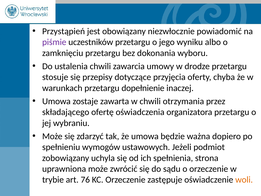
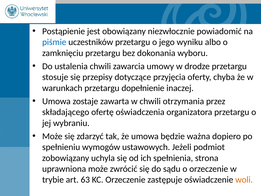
Przystąpień: Przystąpień -> Postąpienie
piśmie colour: purple -> blue
76: 76 -> 63
